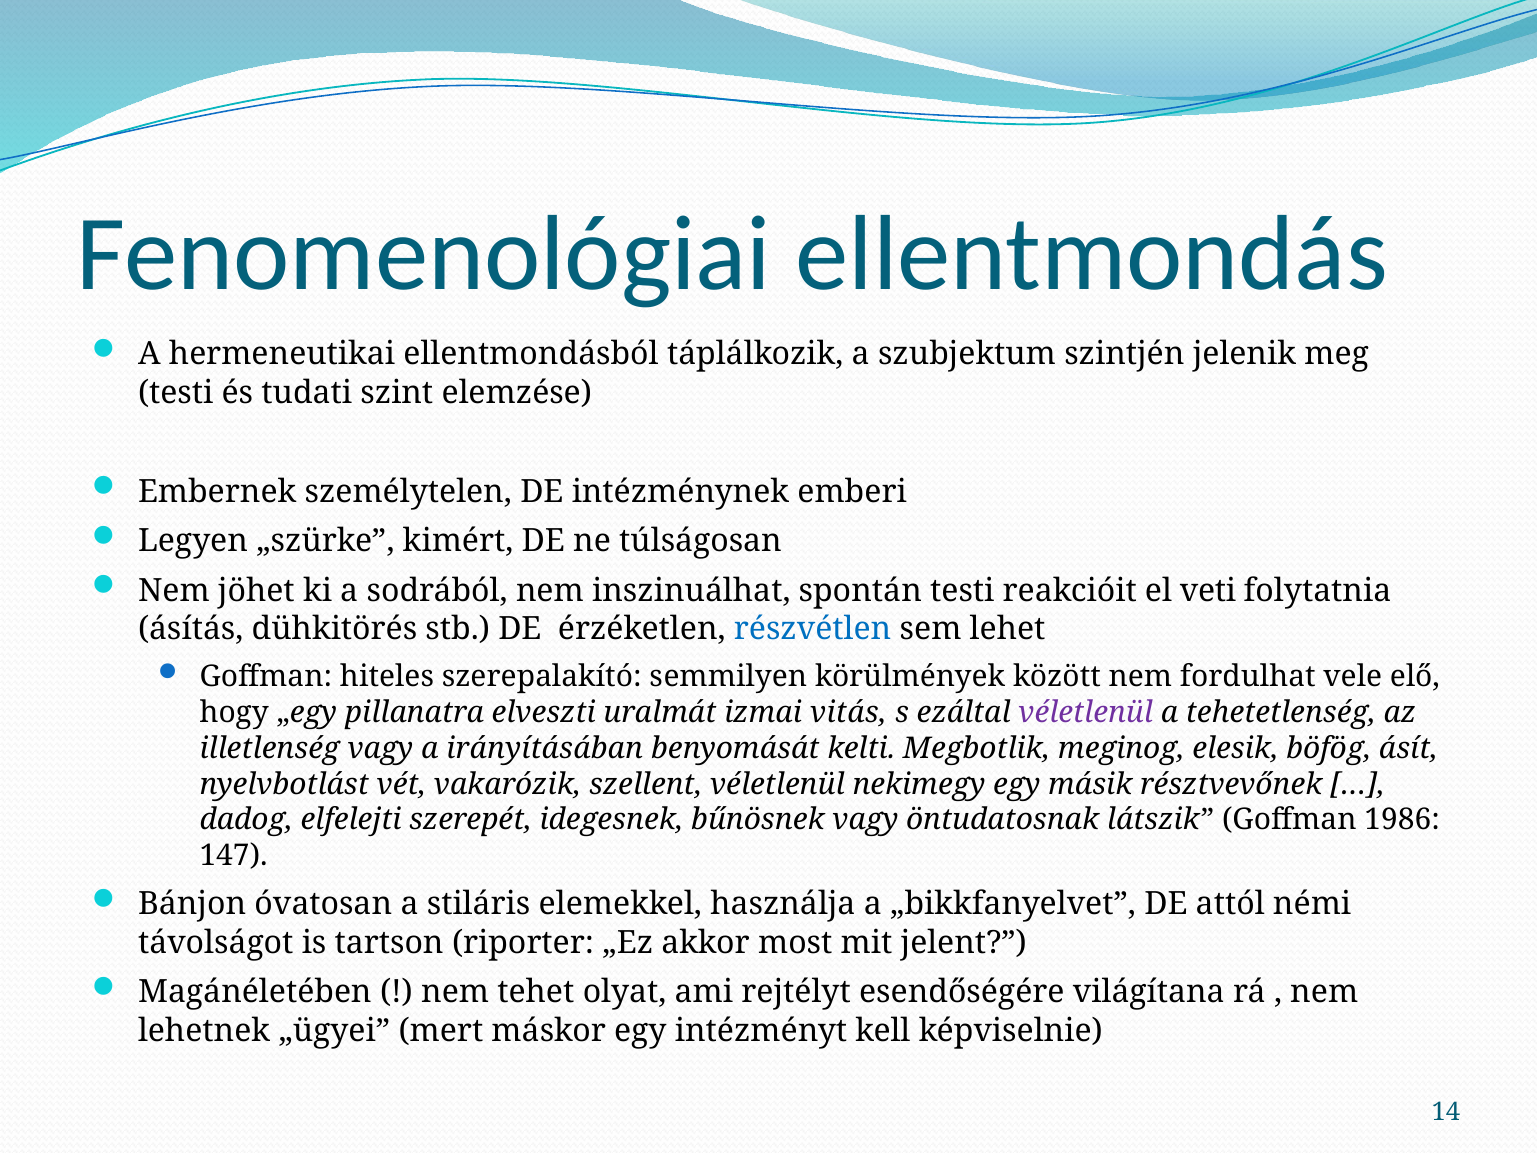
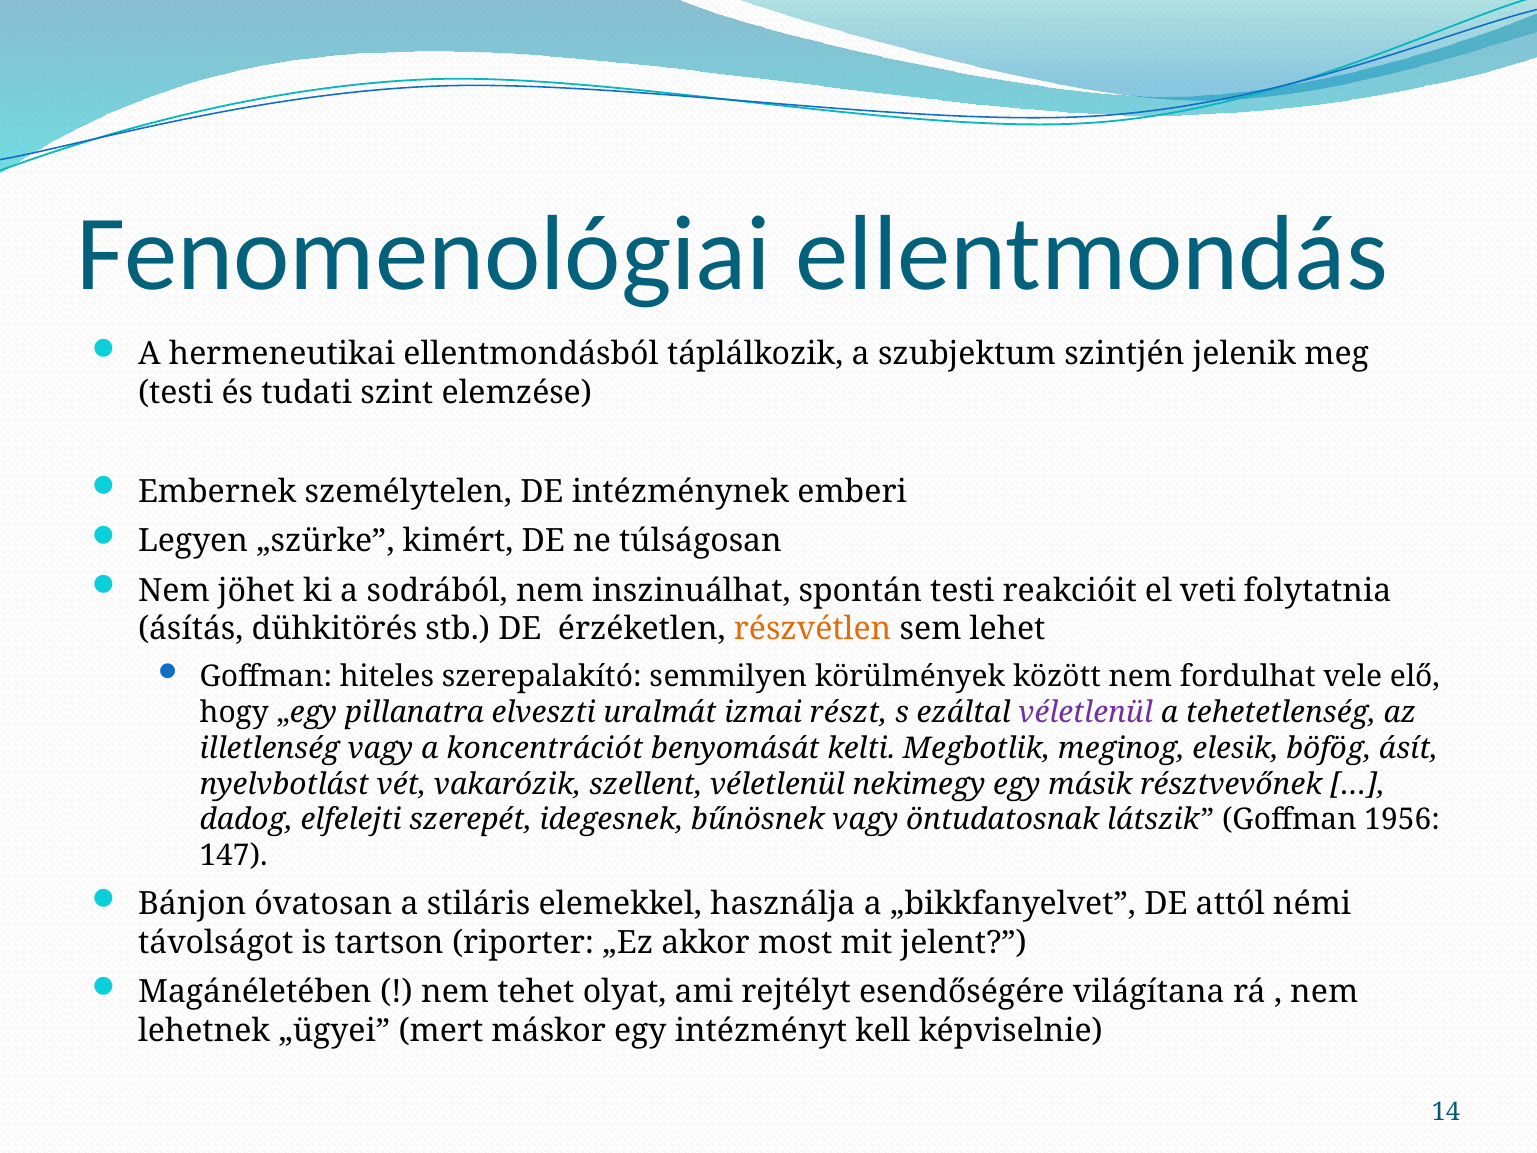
részvétlen colour: blue -> orange
vitás: vitás -> részt
irányításában: irányításában -> koncentrációt
1986: 1986 -> 1956
